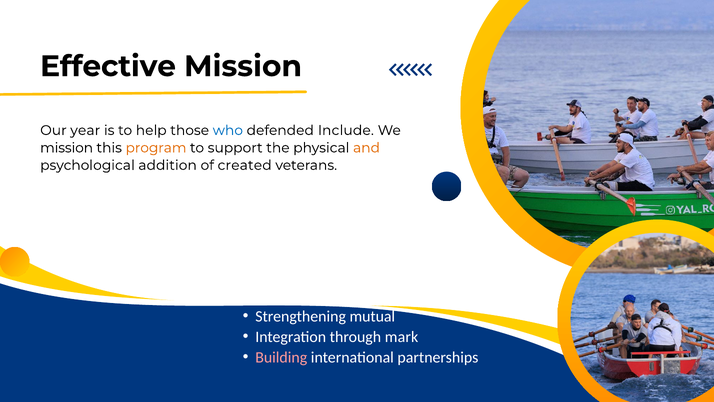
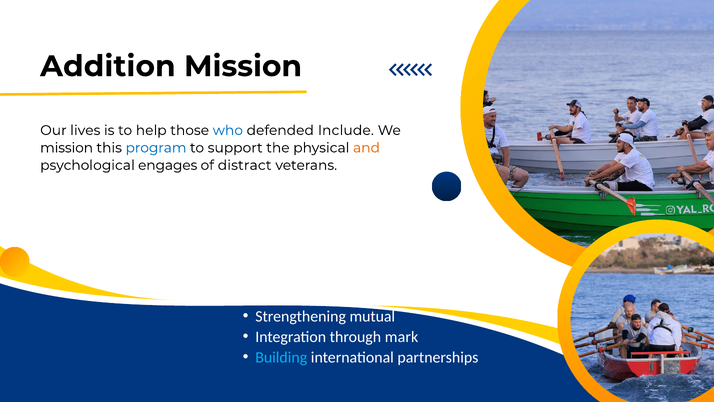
Effective: Effective -> Addition
year: year -> lives
program colour: orange -> blue
addition: addition -> engages
created: created -> distract
Building colour: pink -> light blue
